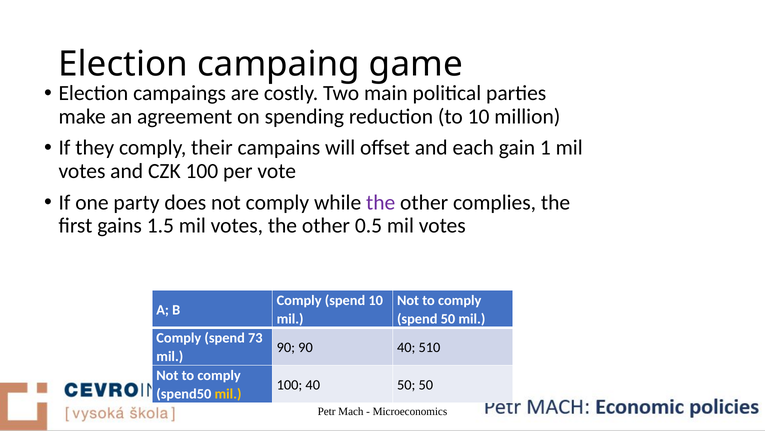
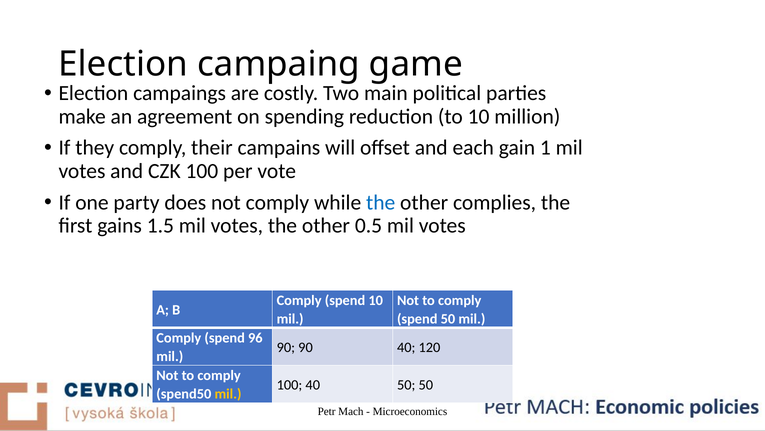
the at (381, 202) colour: purple -> blue
73: 73 -> 96
510: 510 -> 120
